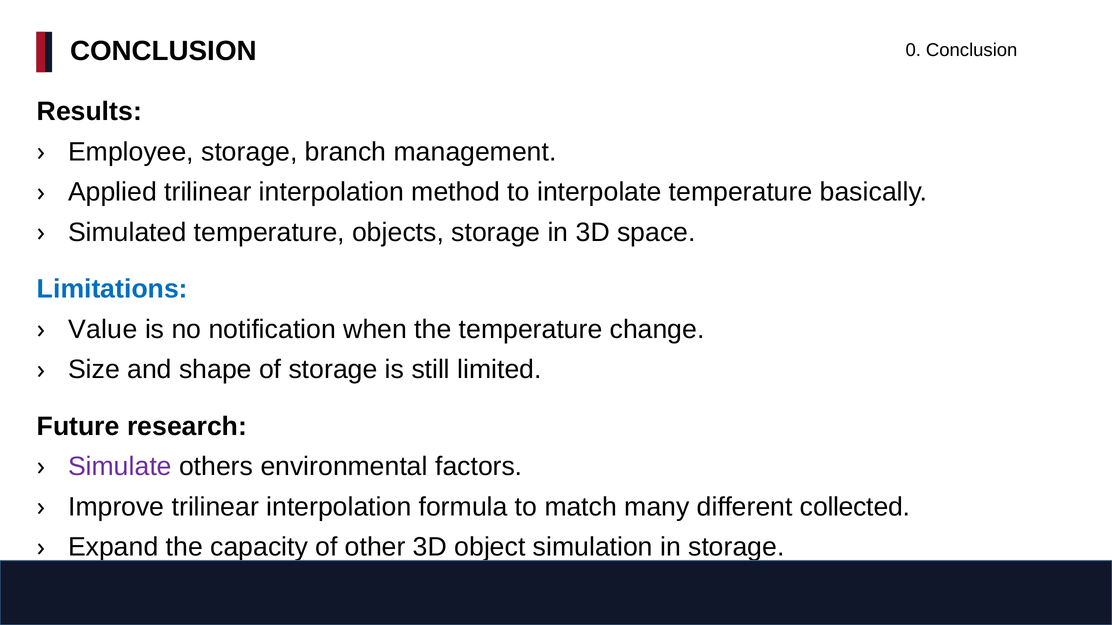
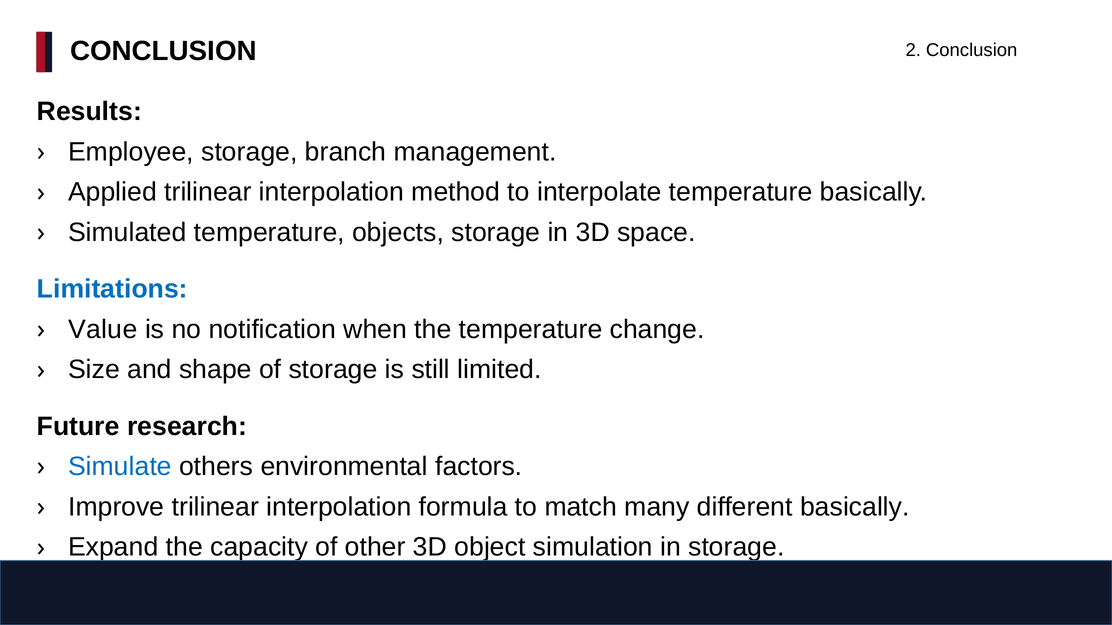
0: 0 -> 2
Simulate colour: purple -> blue
different collected: collected -> basically
